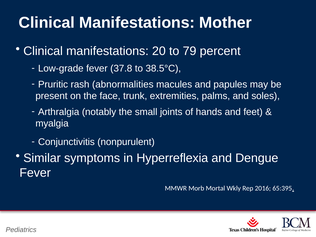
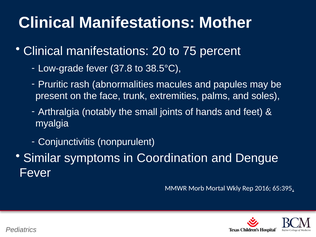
79: 79 -> 75
Hyperreflexia: Hyperreflexia -> Coordination
